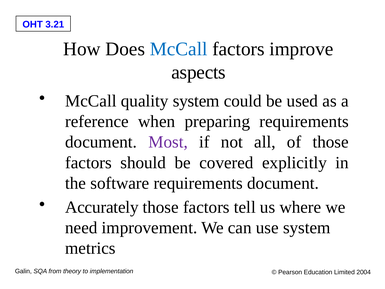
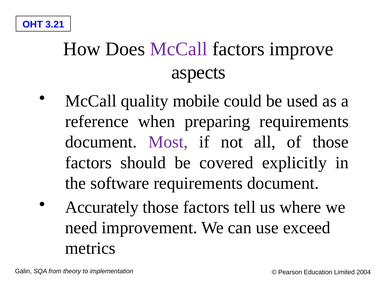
McCall at (179, 49) colour: blue -> purple
quality system: system -> mobile
use system: system -> exceed
